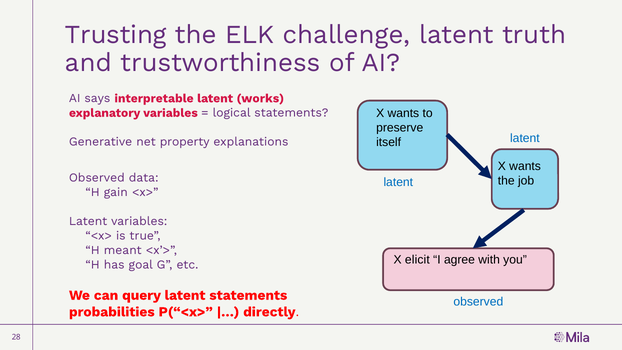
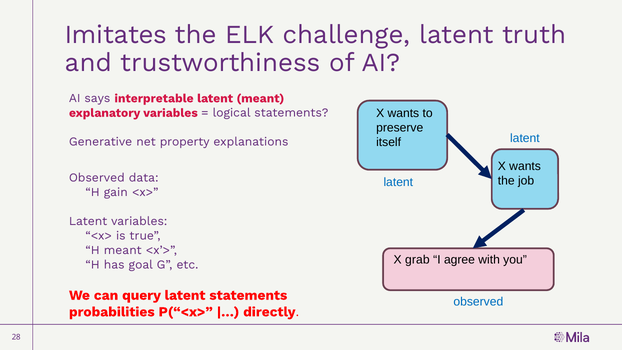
Trusting: Trusting -> Imitates
latent works: works -> meant
elicit: elicit -> grab
